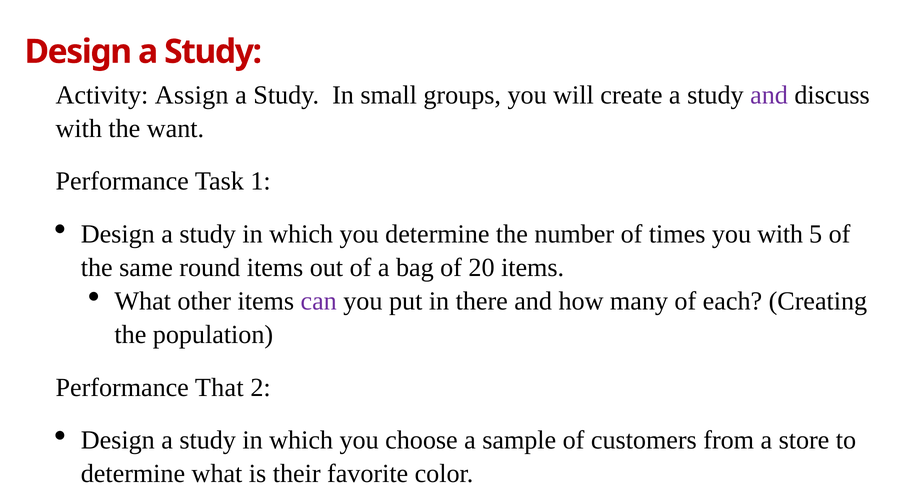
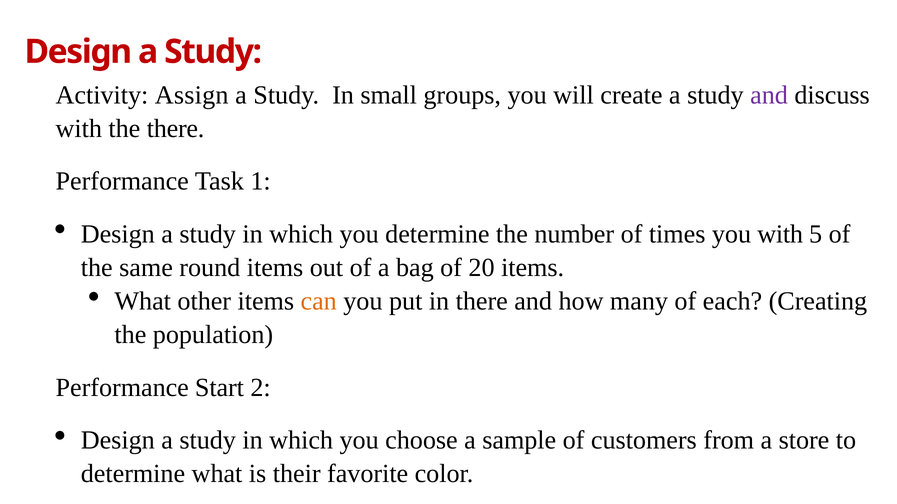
the want: want -> there
can colour: purple -> orange
That: That -> Start
